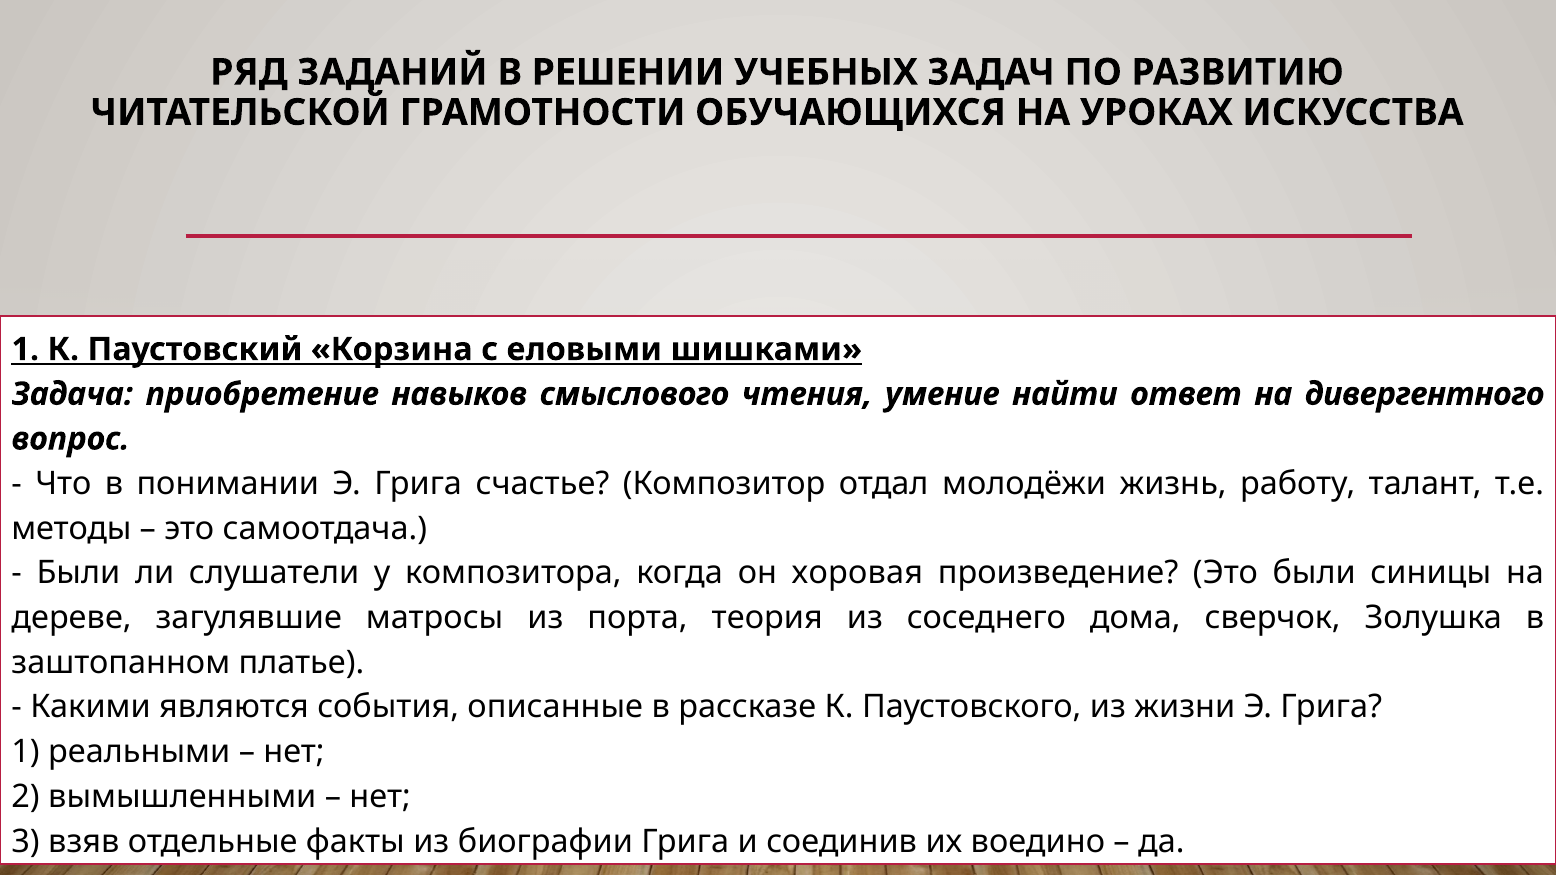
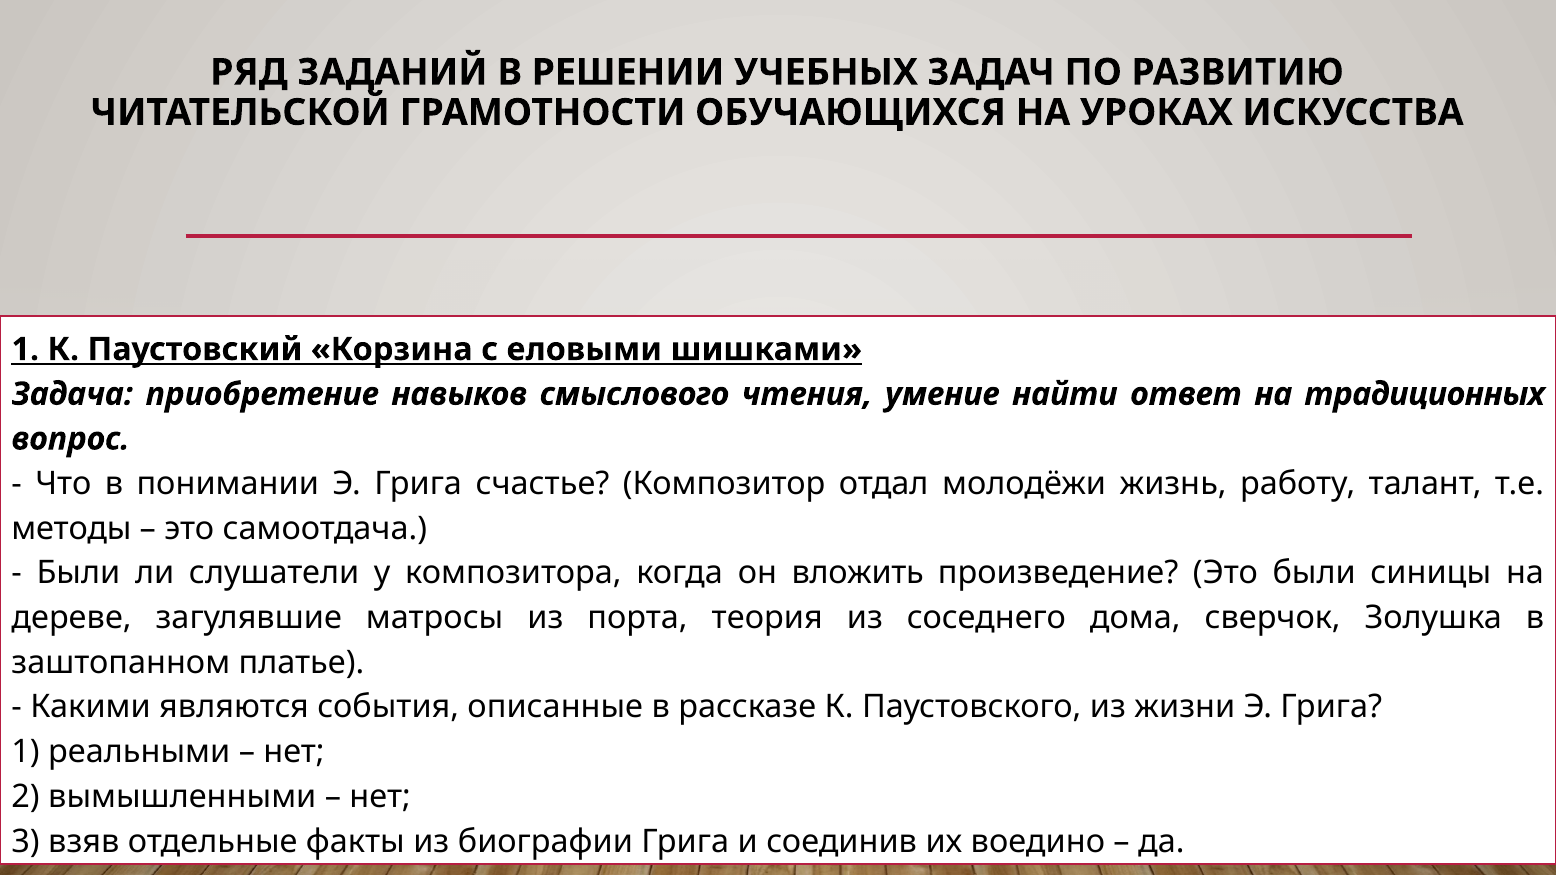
дивергентного: дивергентного -> традиционных
хоровая: хоровая -> вложить
